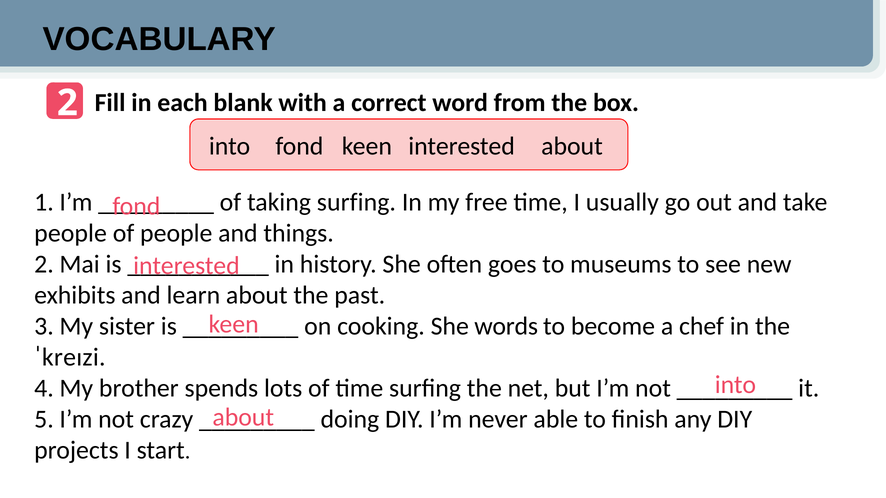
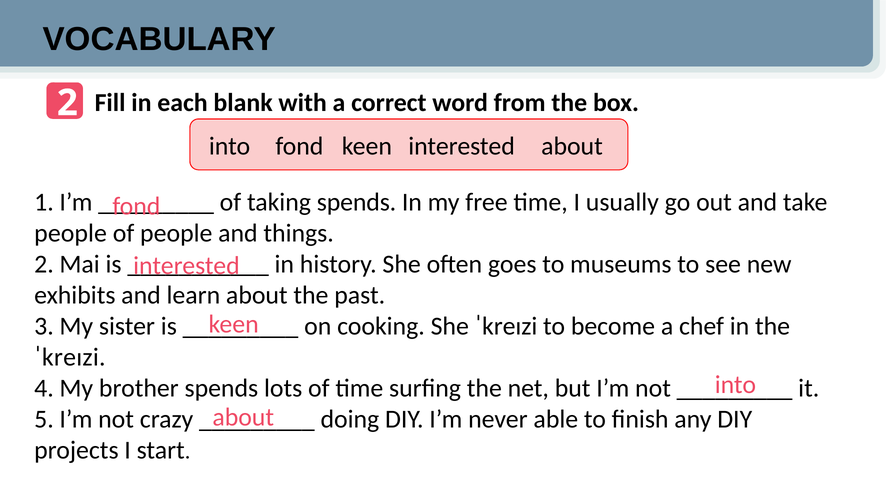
taking surfing: surfing -> spends
She words: words -> ˈkreɪzi
